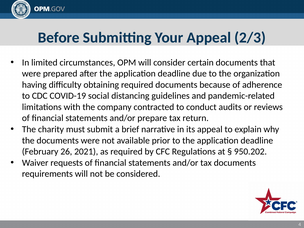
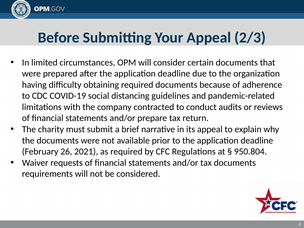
950.202: 950.202 -> 950.804
